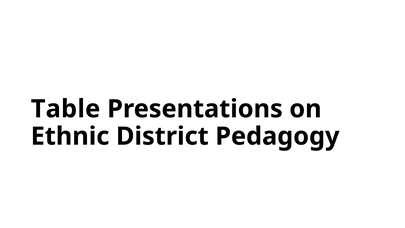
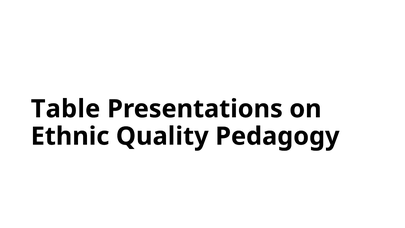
District: District -> Quality
